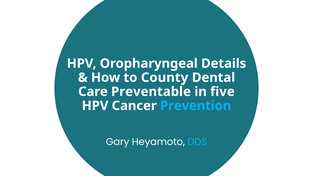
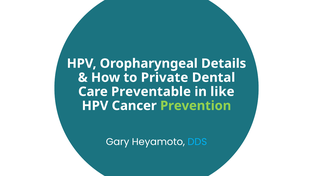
County: County -> Private
five: five -> like
Prevention colour: light blue -> light green
